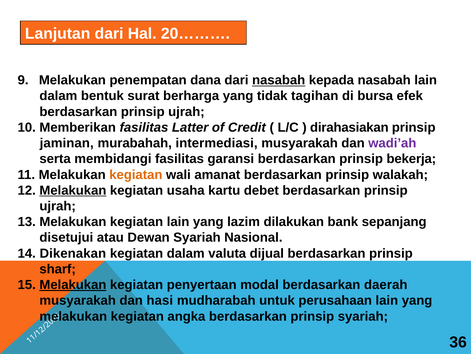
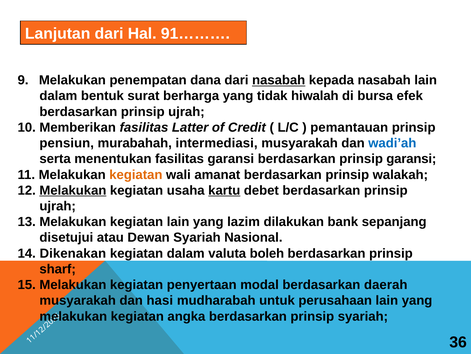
20………: 20……… -> 91………
tagihan: tagihan -> hiwalah
dirahasiakan: dirahasiakan -> pemantauan
jaminan: jaminan -> pensiun
wadi’ah colour: purple -> blue
membidangi: membidangi -> menentukan
prinsip bekerja: bekerja -> garansi
kartu underline: none -> present
dijual: dijual -> boleh
Melakukan at (73, 284) underline: present -> none
